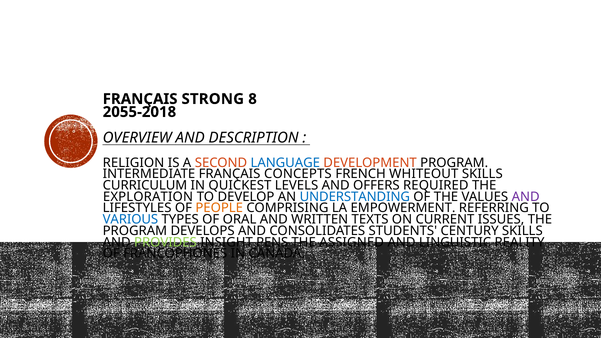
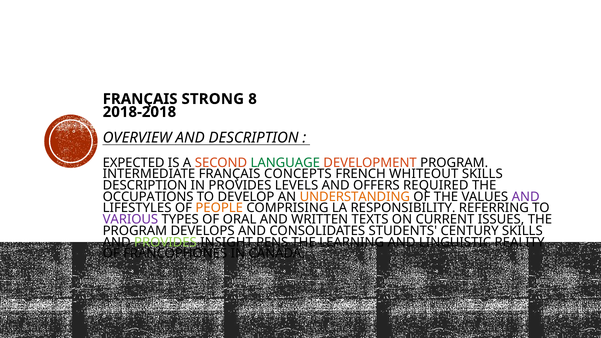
2055-2018: 2055-2018 -> 2018-2018
RELIGION: RELIGION -> EXPECTED
LANGUAGE colour: blue -> green
CURRICULUM at (145, 185): CURRICULUM -> DESCRIPTION
IN QUICKEST: QUICKEST -> PROVIDES
EXPLORATION: EXPLORATION -> OCCUPATIONS
UNDERSTANDING colour: blue -> orange
EMPOWERMENT: EMPOWERMENT -> RESPONSIBILITY
VARIOUS colour: blue -> purple
ASSIGNED: ASSIGNED -> LEARNING
